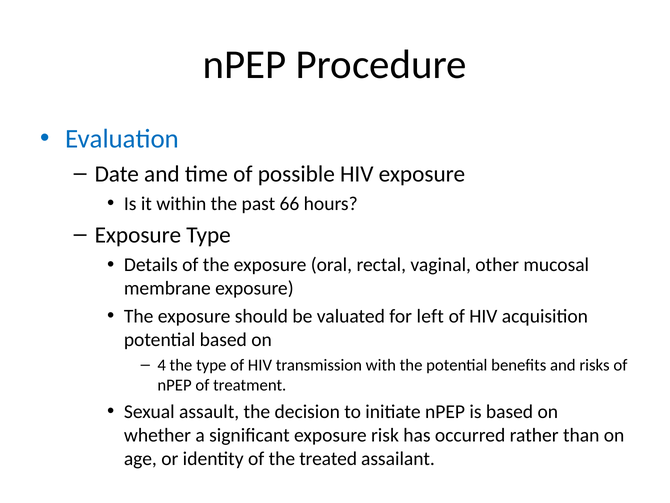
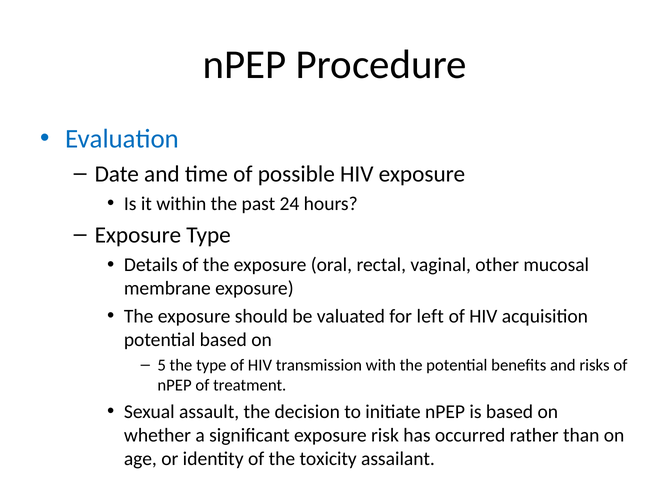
66: 66 -> 24
4: 4 -> 5
treated: treated -> toxicity
